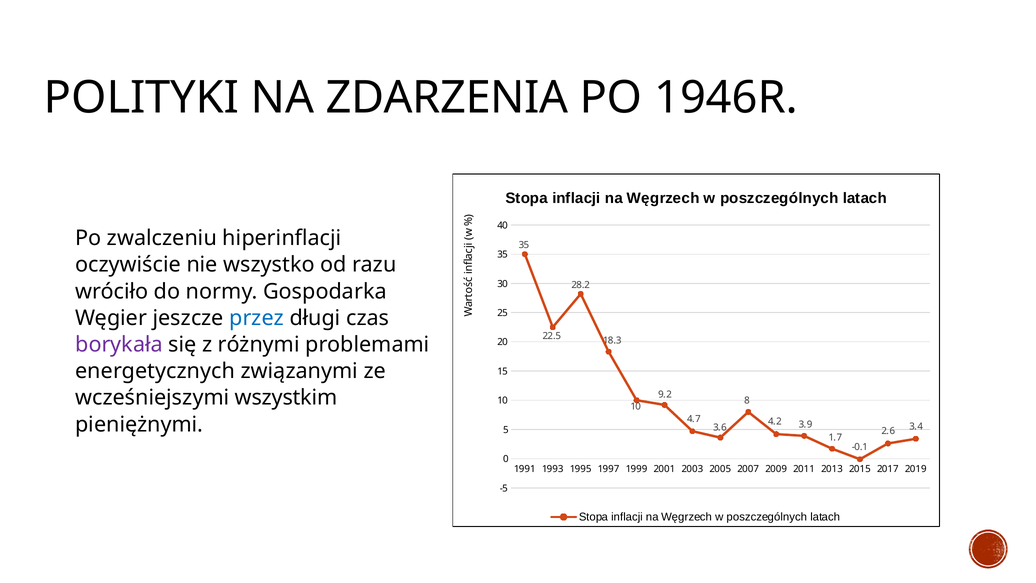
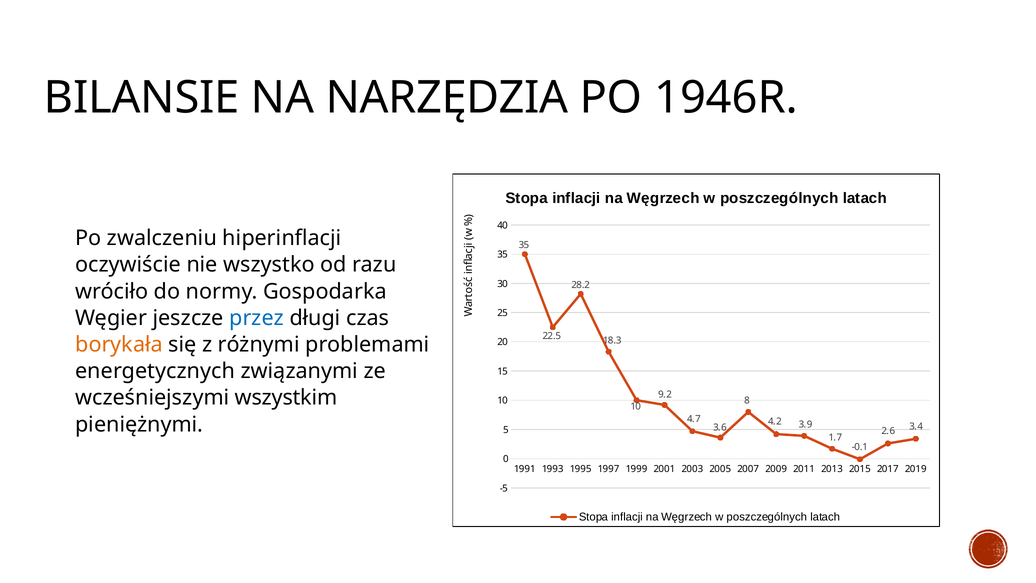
POLITYKI: POLITYKI -> BILANSIE
ZDARZENIA: ZDARZENIA -> NARZĘDZIA
borykała colour: purple -> orange
